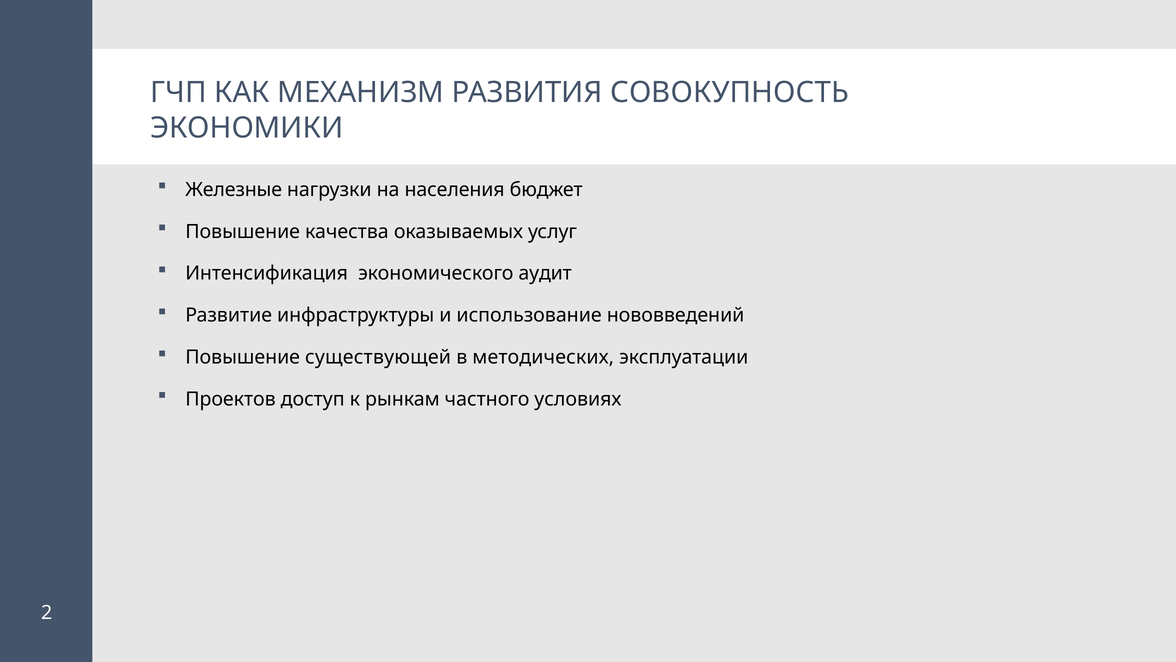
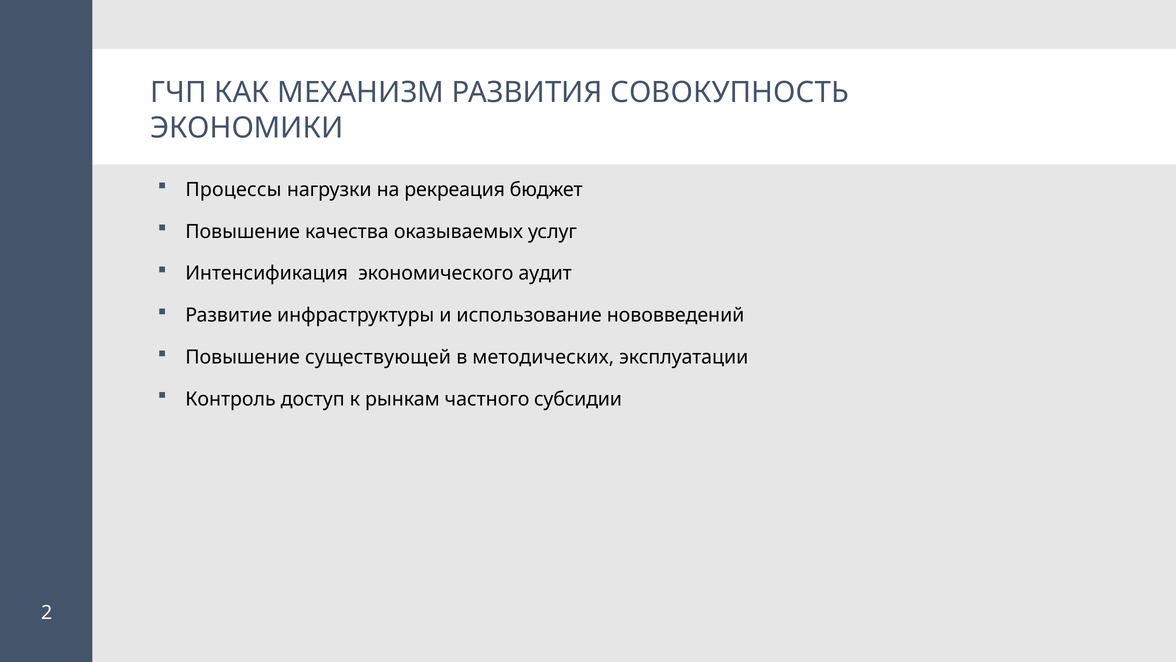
Железные: Железные -> Процессы
населения: населения -> рекреация
Проектов: Проектов -> Контроль
условиях: условиях -> субсидии
